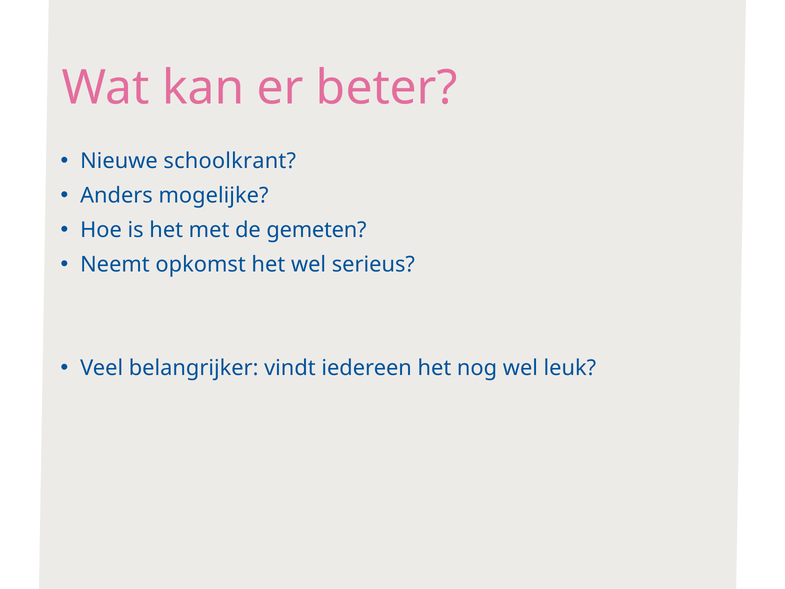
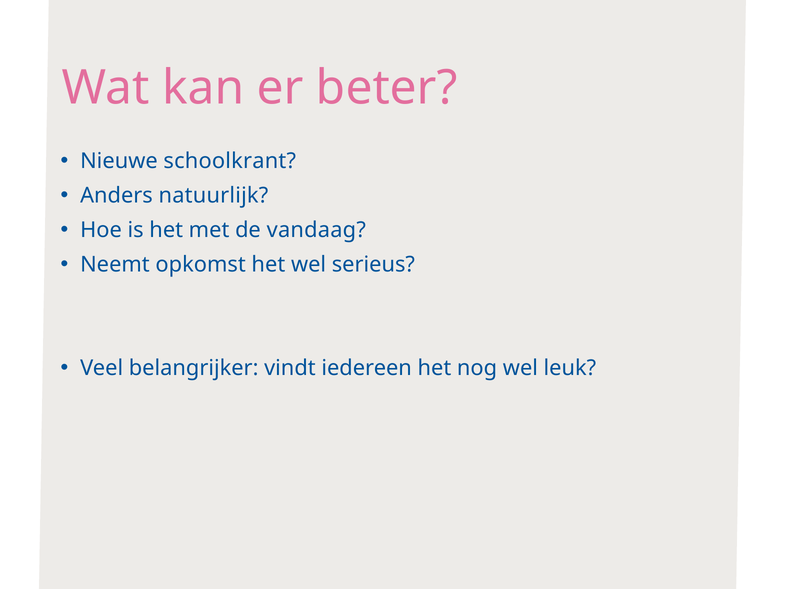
mogelijke: mogelijke -> natuurlijk
gemeten: gemeten -> vandaag
